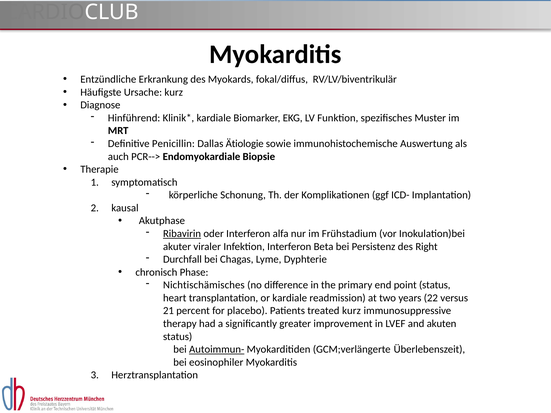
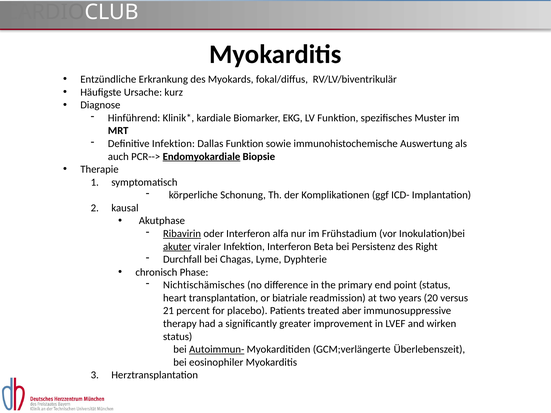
Definitive Penicillin: Penicillin -> Infektion
Dallas Ätiologie: Ätiologie -> Funktion
Endomyokardiale underline: none -> present
akuter underline: none -> present
or kardiale: kardiale -> biatriale
22: 22 -> 20
treated kurz: kurz -> aber
akuten: akuten -> wirken
